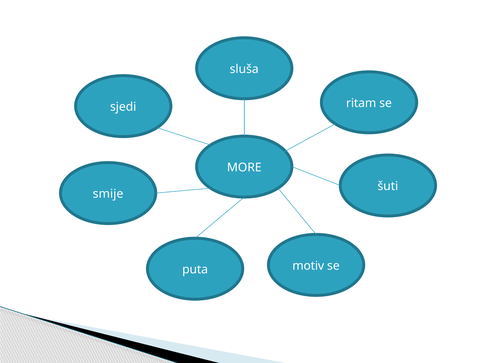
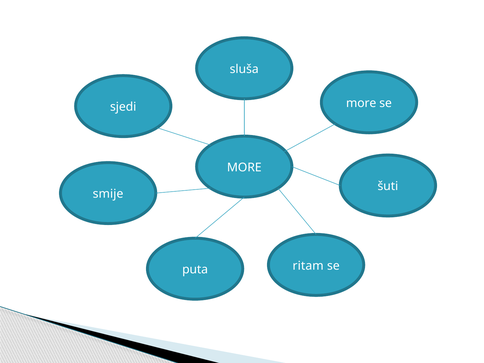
ritam at (361, 103): ritam -> more
motiv: motiv -> ritam
